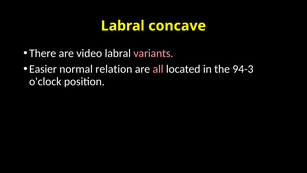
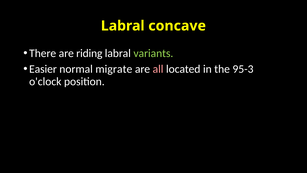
video: video -> riding
variants colour: pink -> light green
relation: relation -> migrate
94-3: 94-3 -> 95-3
